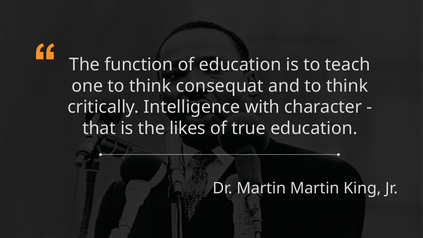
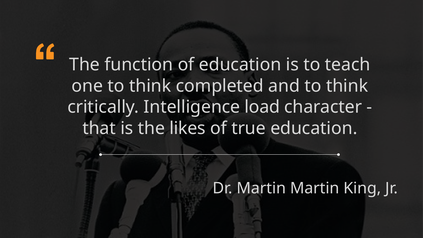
consequat: consequat -> completed
with: with -> load
